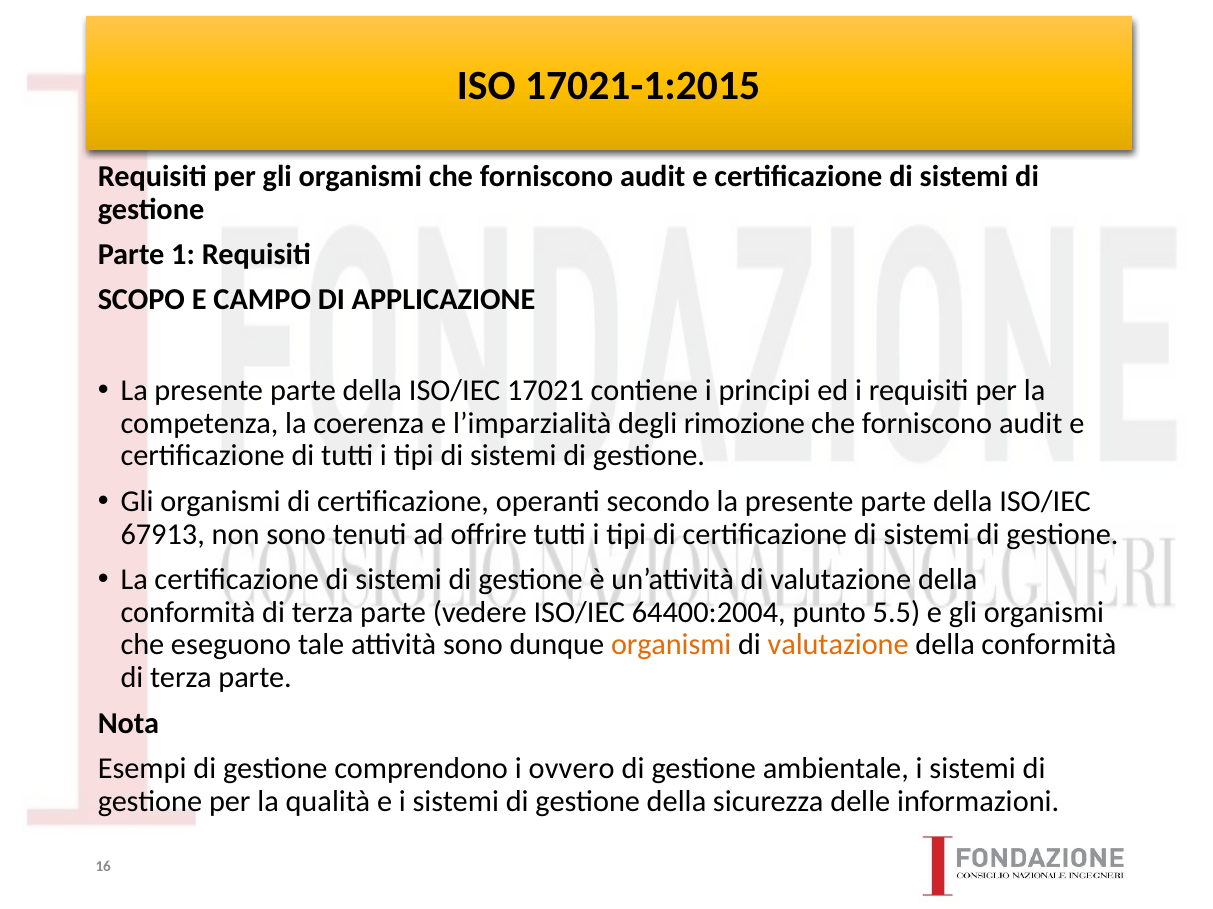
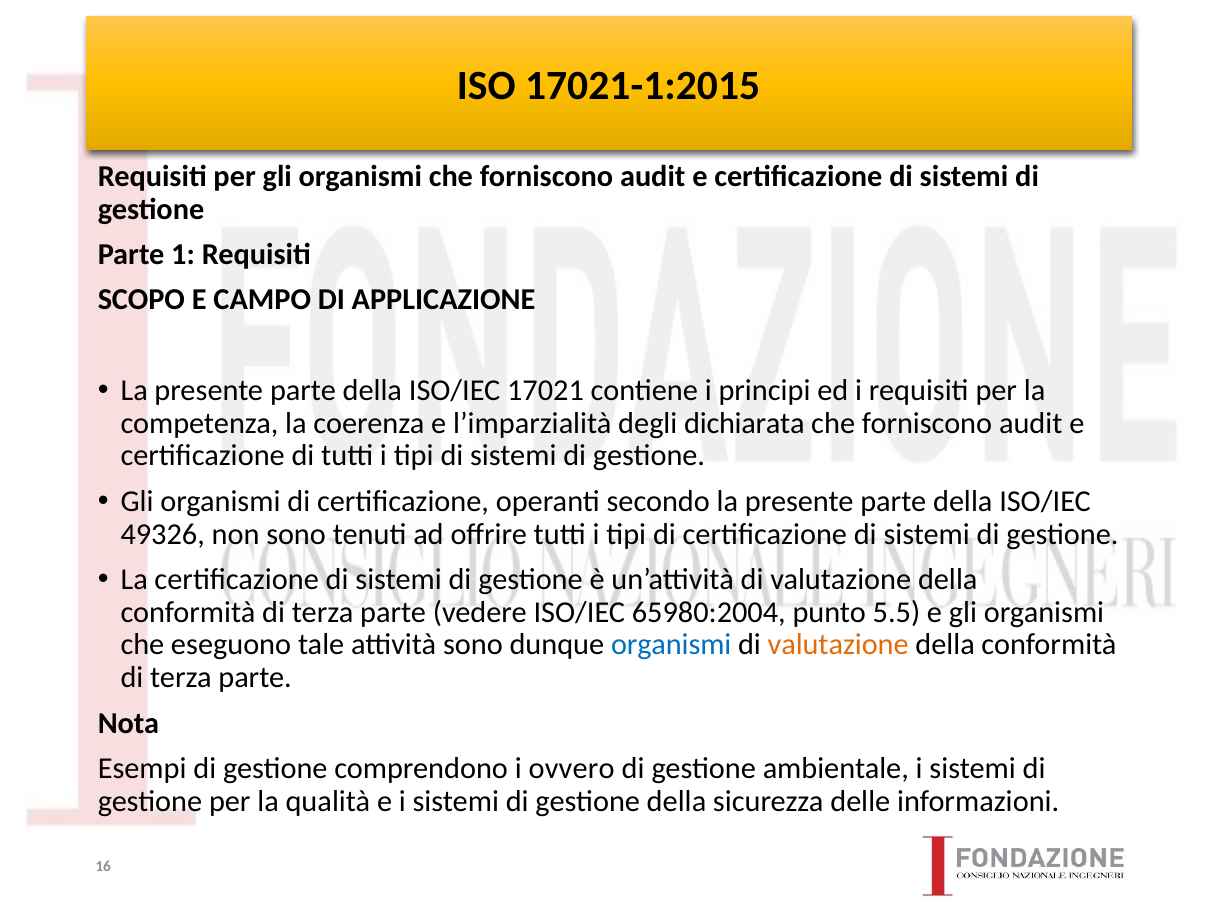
rimozione: rimozione -> dichiarata
67913: 67913 -> 49326
64400:2004: 64400:2004 -> 65980:2004
organismi at (671, 645) colour: orange -> blue
